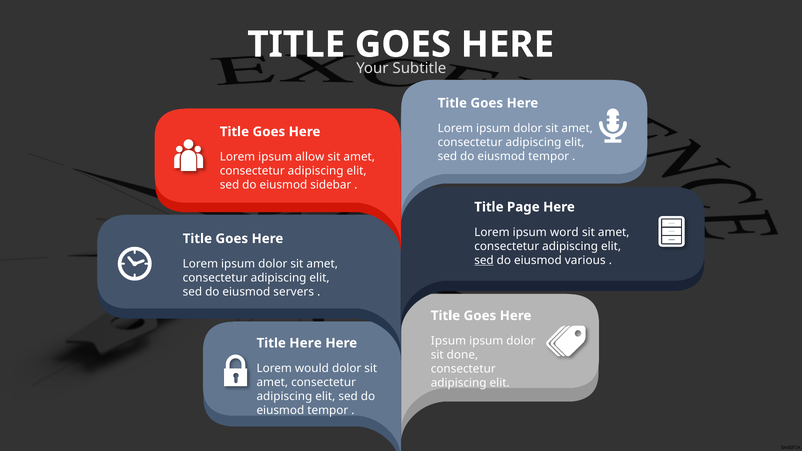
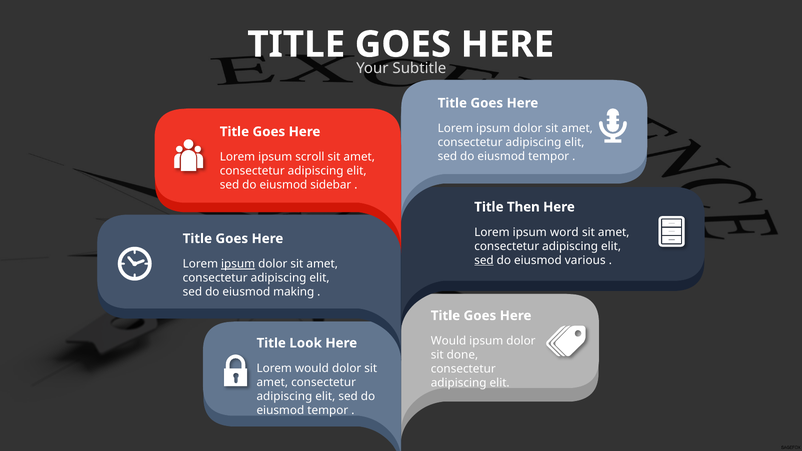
allow: allow -> scroll
Page: Page -> Then
ipsum at (238, 264) underline: none -> present
servers: servers -> making
Ipsum at (448, 341): Ipsum -> Would
Title Here: Here -> Look
